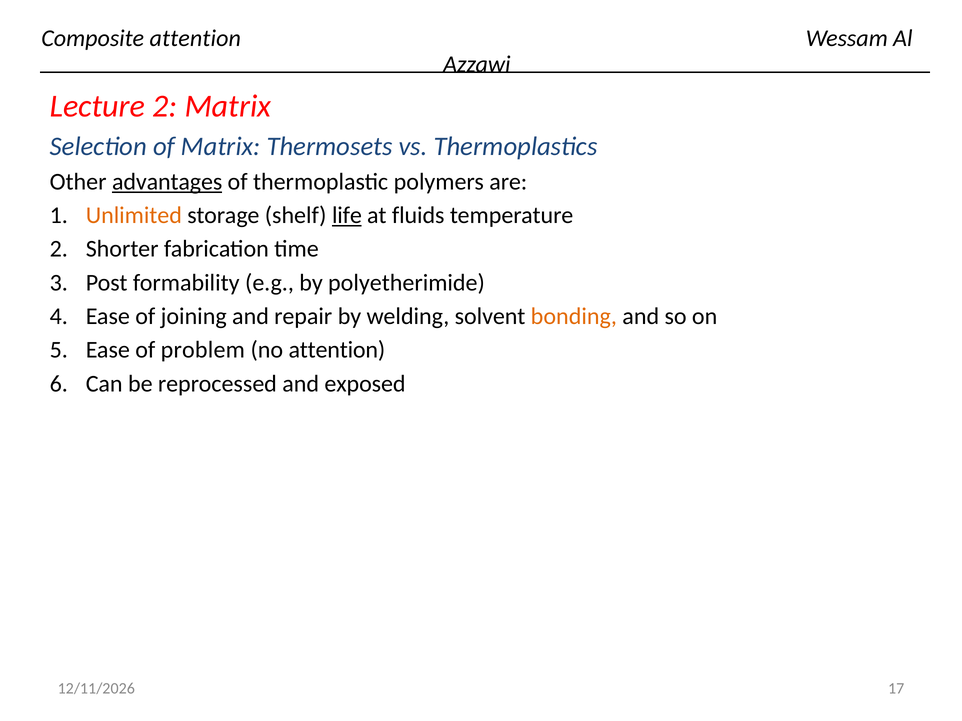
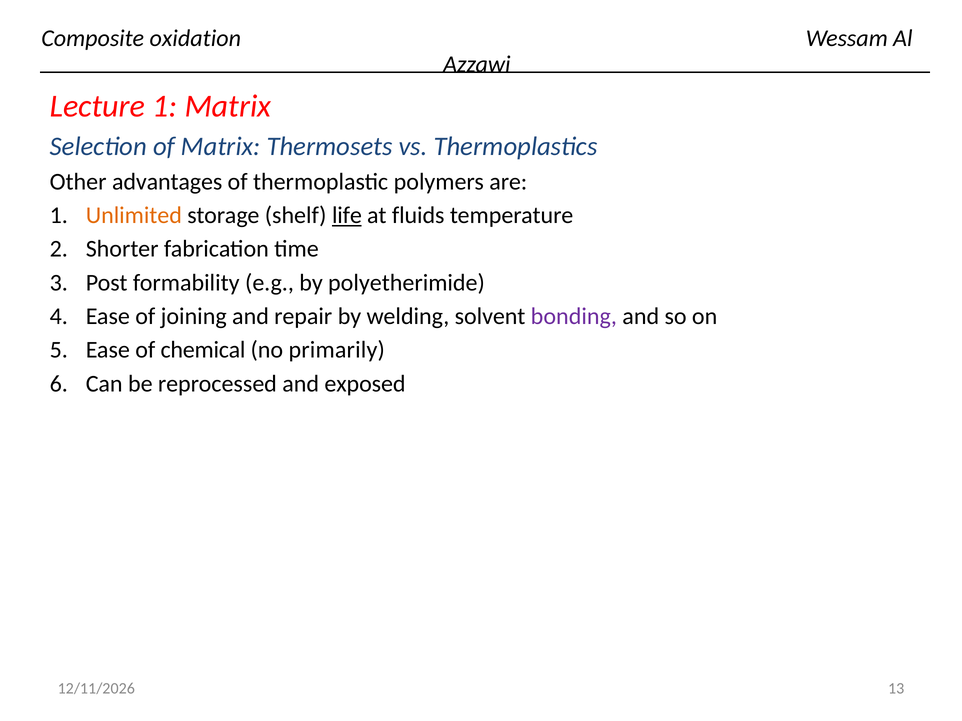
Composite attention: attention -> oxidation
Lecture 2: 2 -> 1
advantages underline: present -> none
bonding colour: orange -> purple
problem: problem -> chemical
no attention: attention -> primarily
17: 17 -> 13
